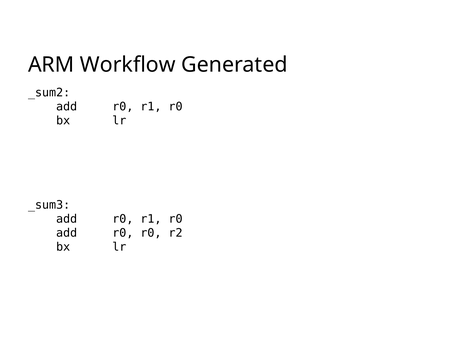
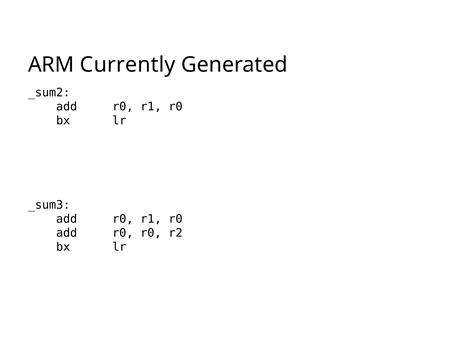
Workflow: Workflow -> Currently
